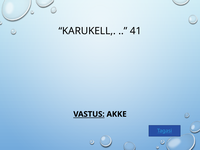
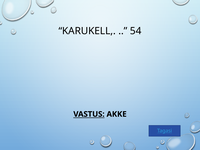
41: 41 -> 54
